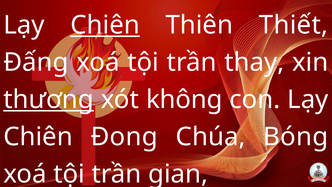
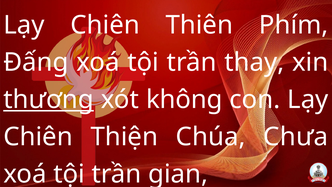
Chiên at (105, 25) underline: present -> none
Thiết: Thiết -> Phím
Đong: Đong -> Thiện
Bóng: Bóng -> Chưa
